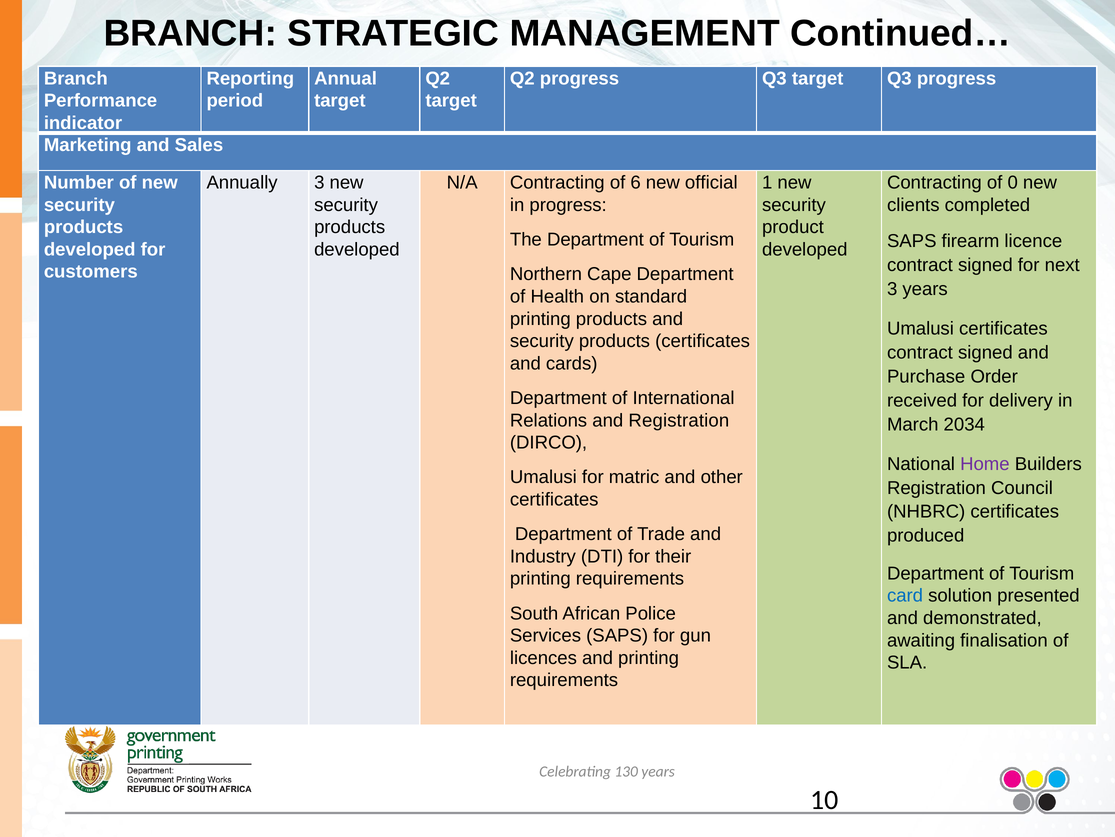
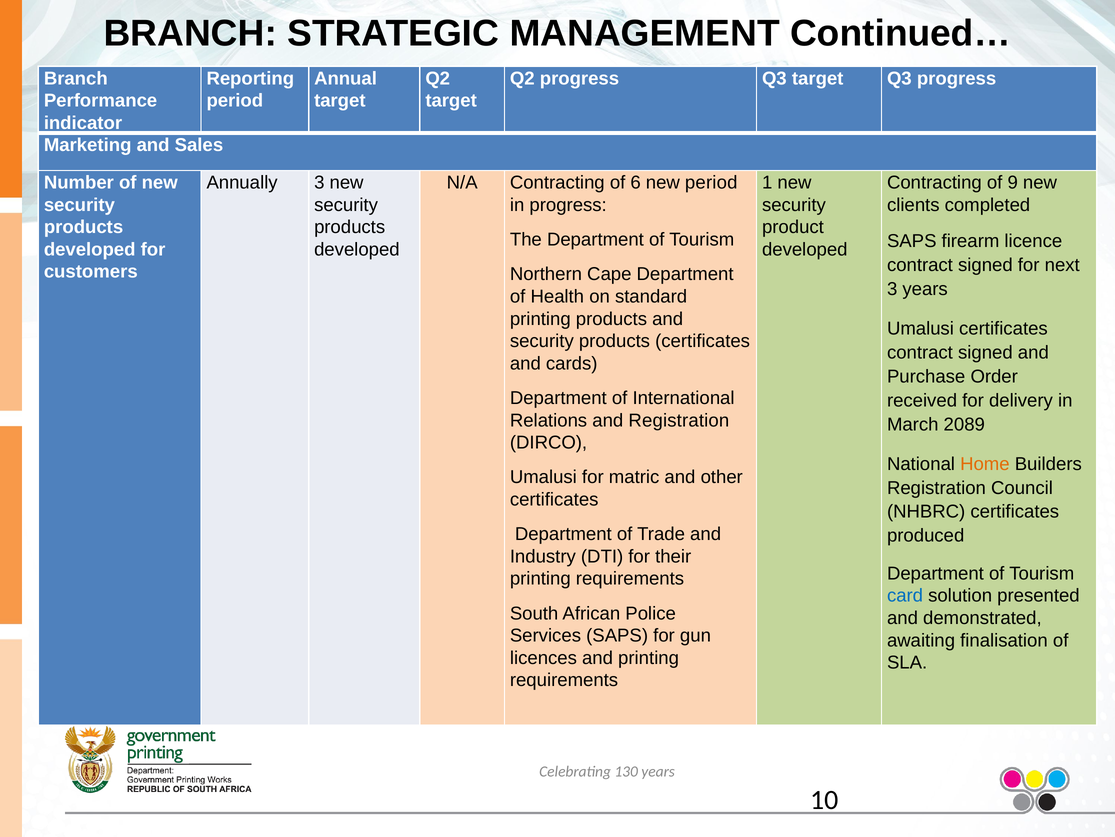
new official: official -> period
0: 0 -> 9
2034: 2034 -> 2089
Home colour: purple -> orange
